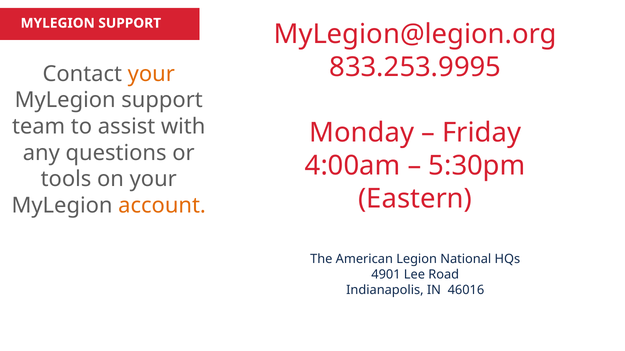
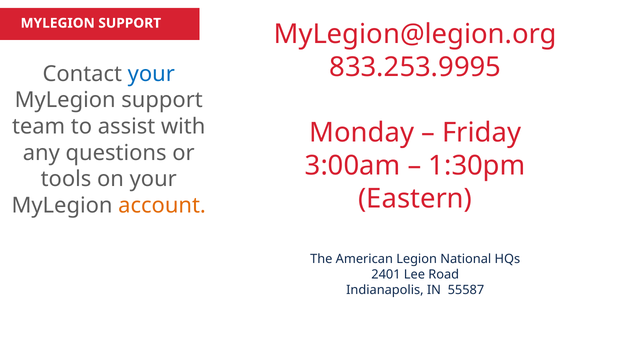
your at (151, 74) colour: orange -> blue
4:00am: 4:00am -> 3:00am
5:30pm: 5:30pm -> 1:30pm
4901: 4901 -> 2401
46016: 46016 -> 55587
